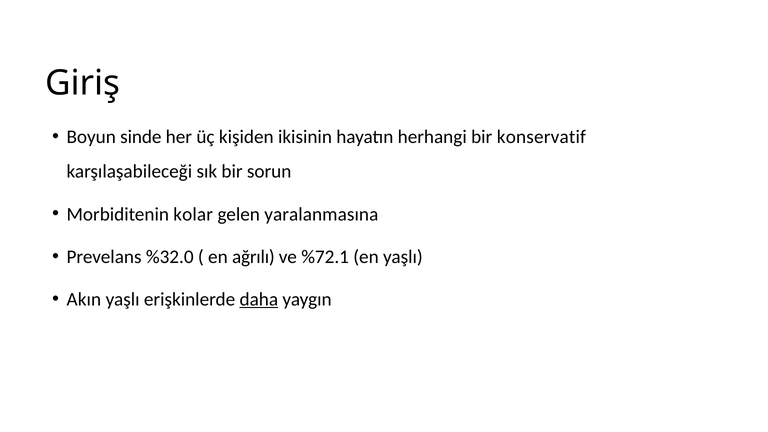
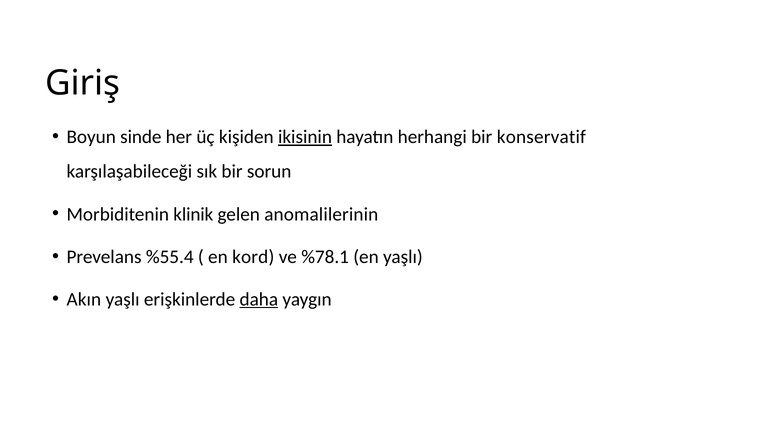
ikisinin underline: none -> present
kolar: kolar -> klinik
yaralanmasına: yaralanmasına -> anomalilerinin
%32.0: %32.0 -> %55.4
ağrılı: ağrılı -> kord
%72.1: %72.1 -> %78.1
